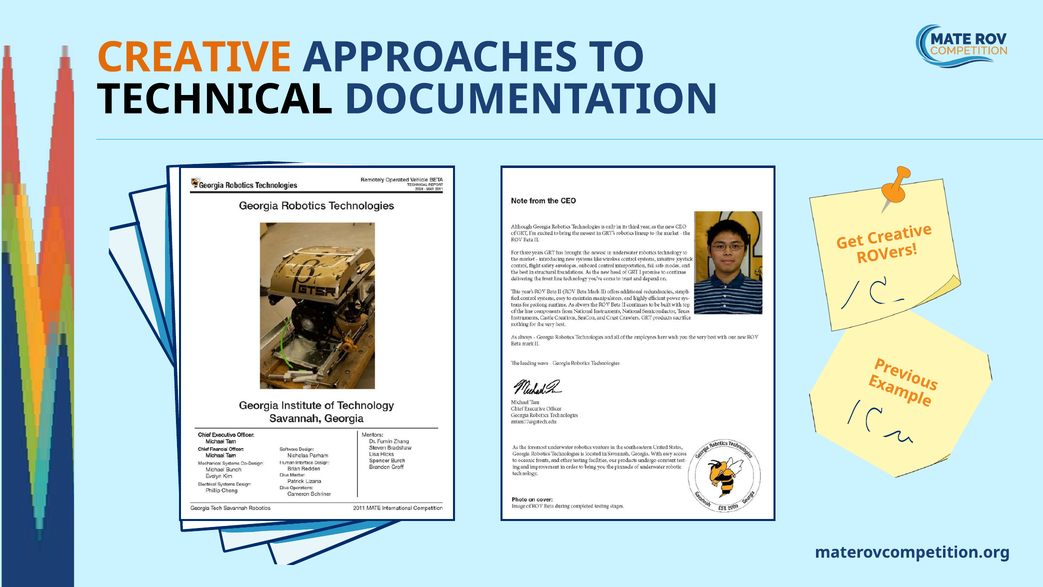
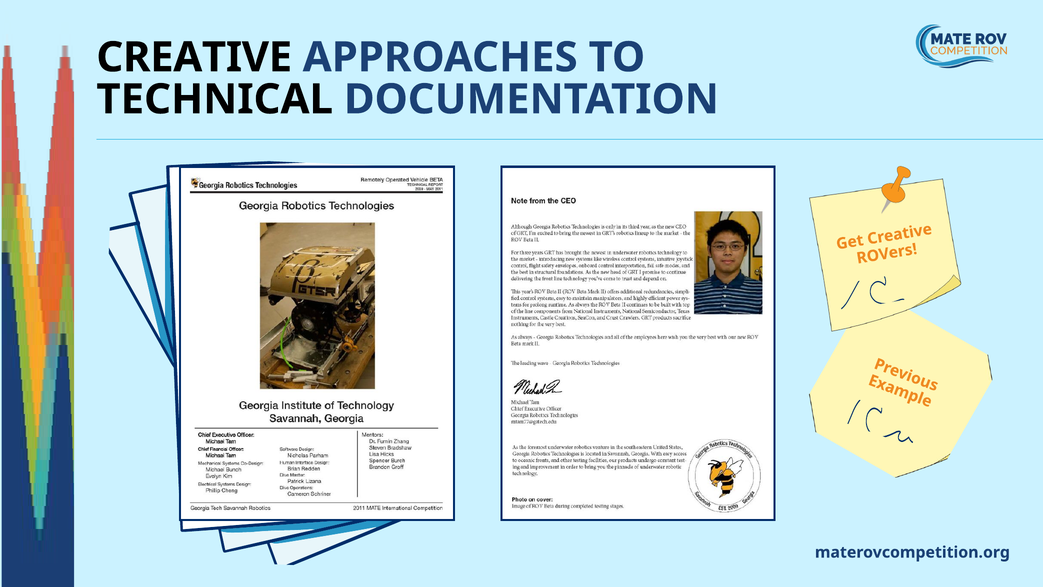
CREATIVE colour: orange -> black
